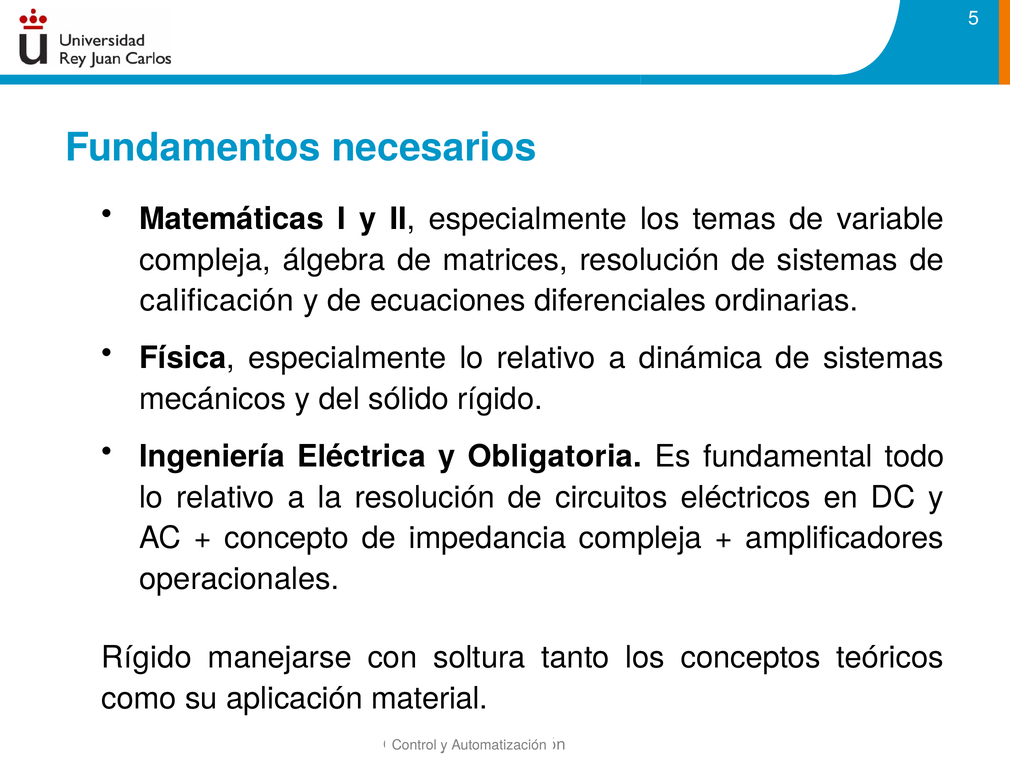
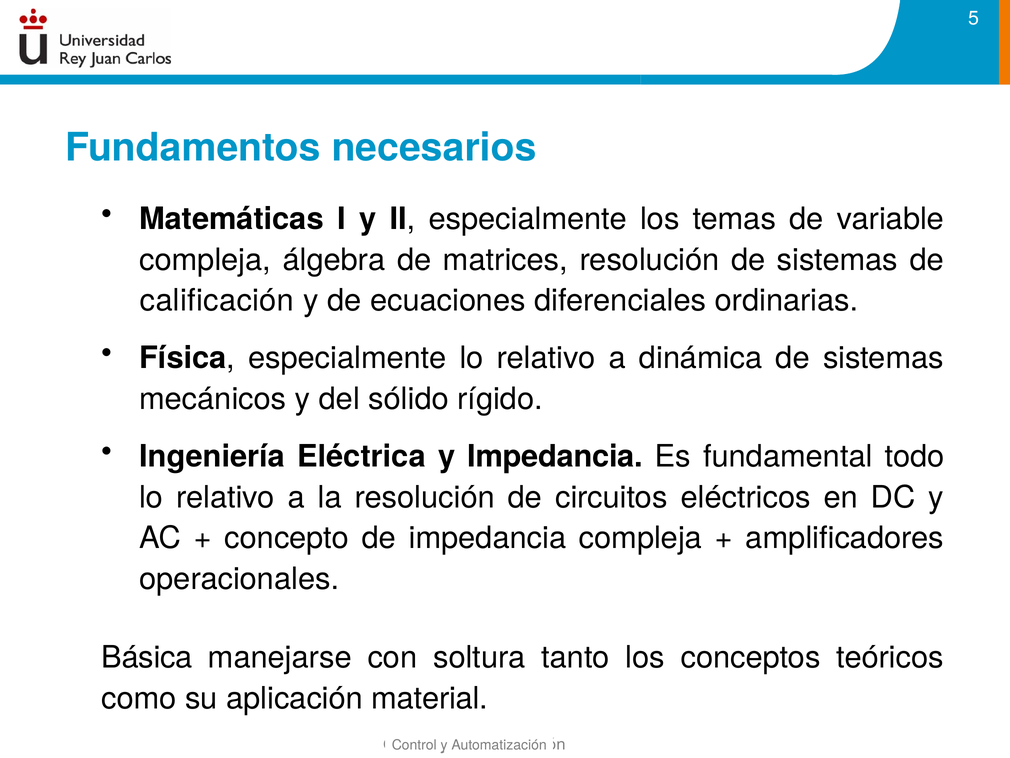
y Obligatoria: Obligatoria -> Impedancia
Rígido at (147, 657): Rígido -> Básica
